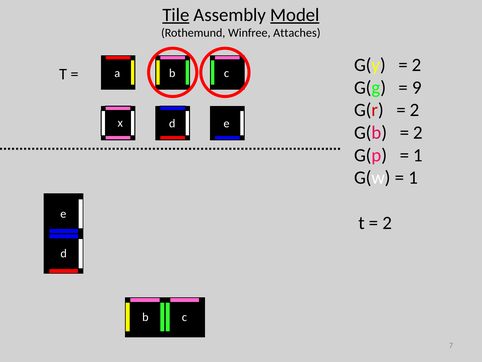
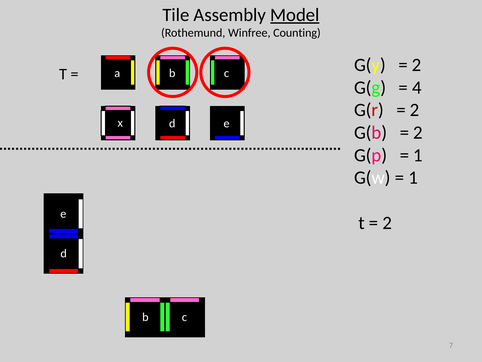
Tile underline: present -> none
Attaches: Attaches -> Counting
9: 9 -> 4
